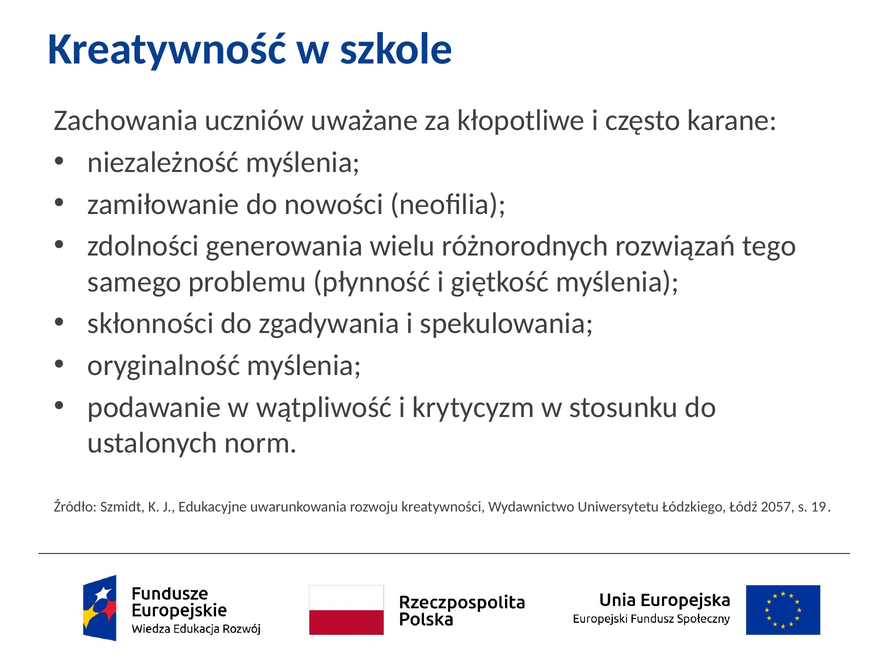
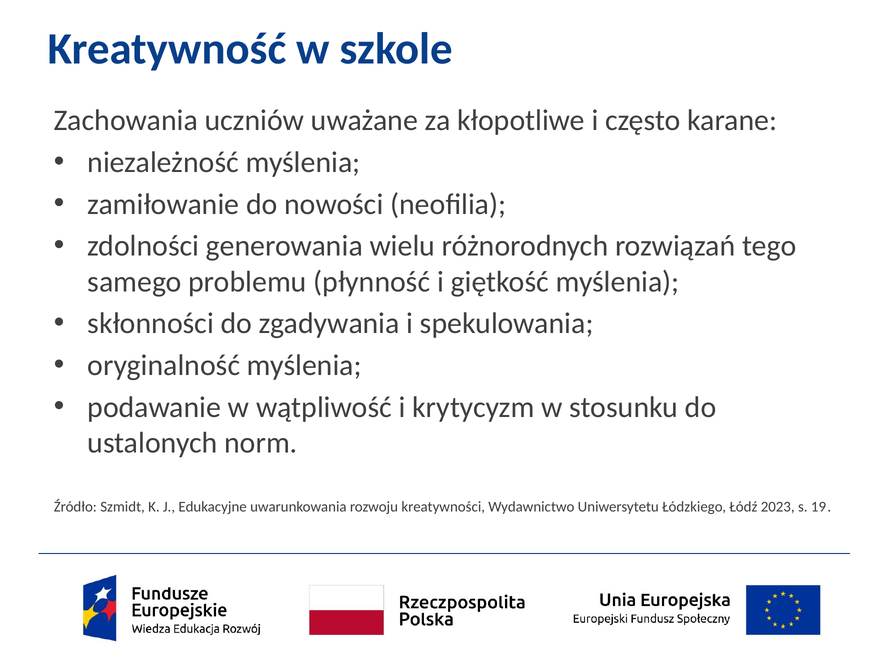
2057: 2057 -> 2023
